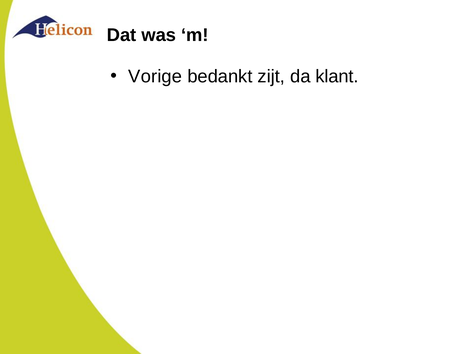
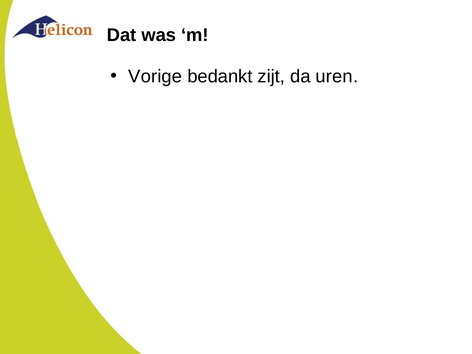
klant: klant -> uren
